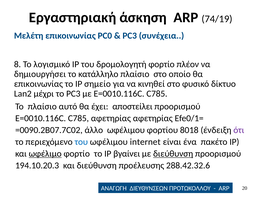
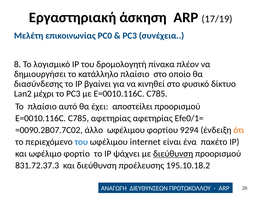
74/19: 74/19 -> 17/19
δρομολογητή φορτίο: φορτίο -> πίνακα
επικοινωνίας at (38, 84): επικοινωνίας -> διασύνδεσης
σημείο: σημείο -> βγαίνει
8018: 8018 -> 9294
ότι colour: purple -> orange
ωφέλιμο underline: present -> none
βγαίνει: βγαίνει -> ψάχνει
194.10.20.3: 194.10.20.3 -> 831.72.37.3
288.42.32.6: 288.42.32.6 -> 195.10.18.2
